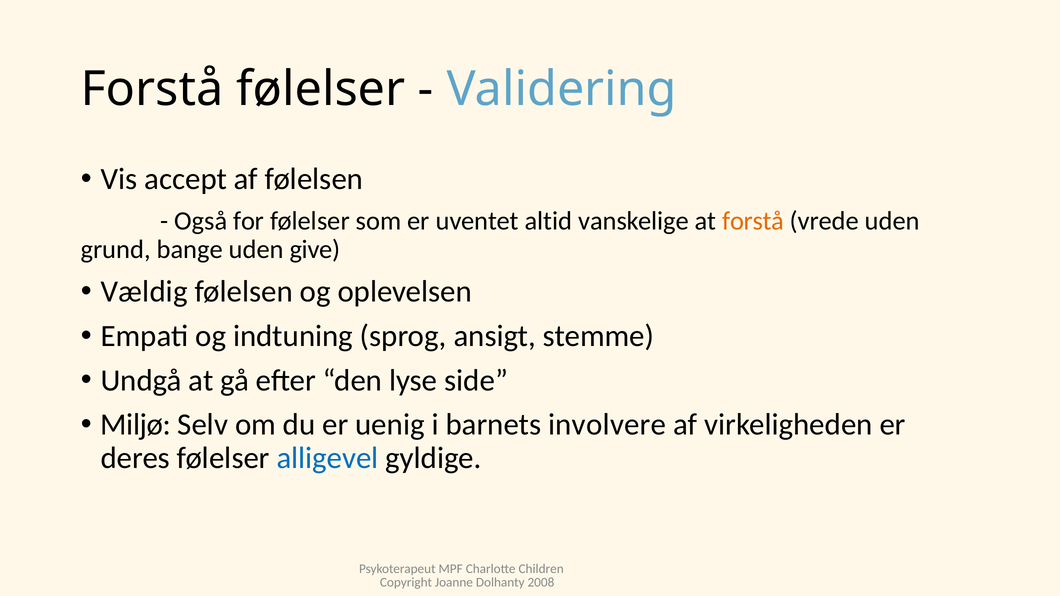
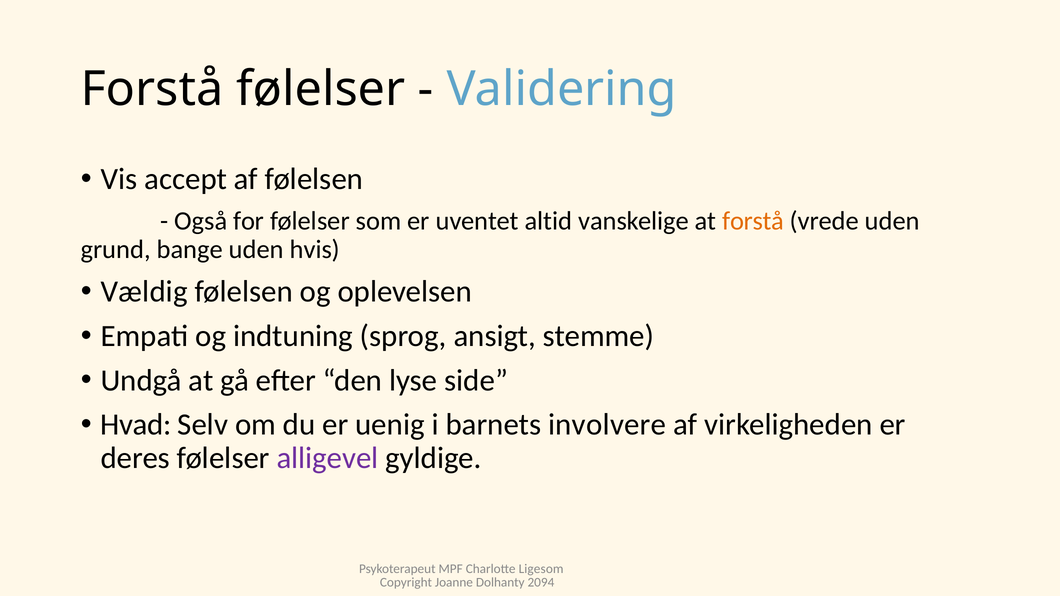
give: give -> hvis
Miljø: Miljø -> Hvad
alligevel colour: blue -> purple
Children: Children -> Ligesom
2008: 2008 -> 2094
